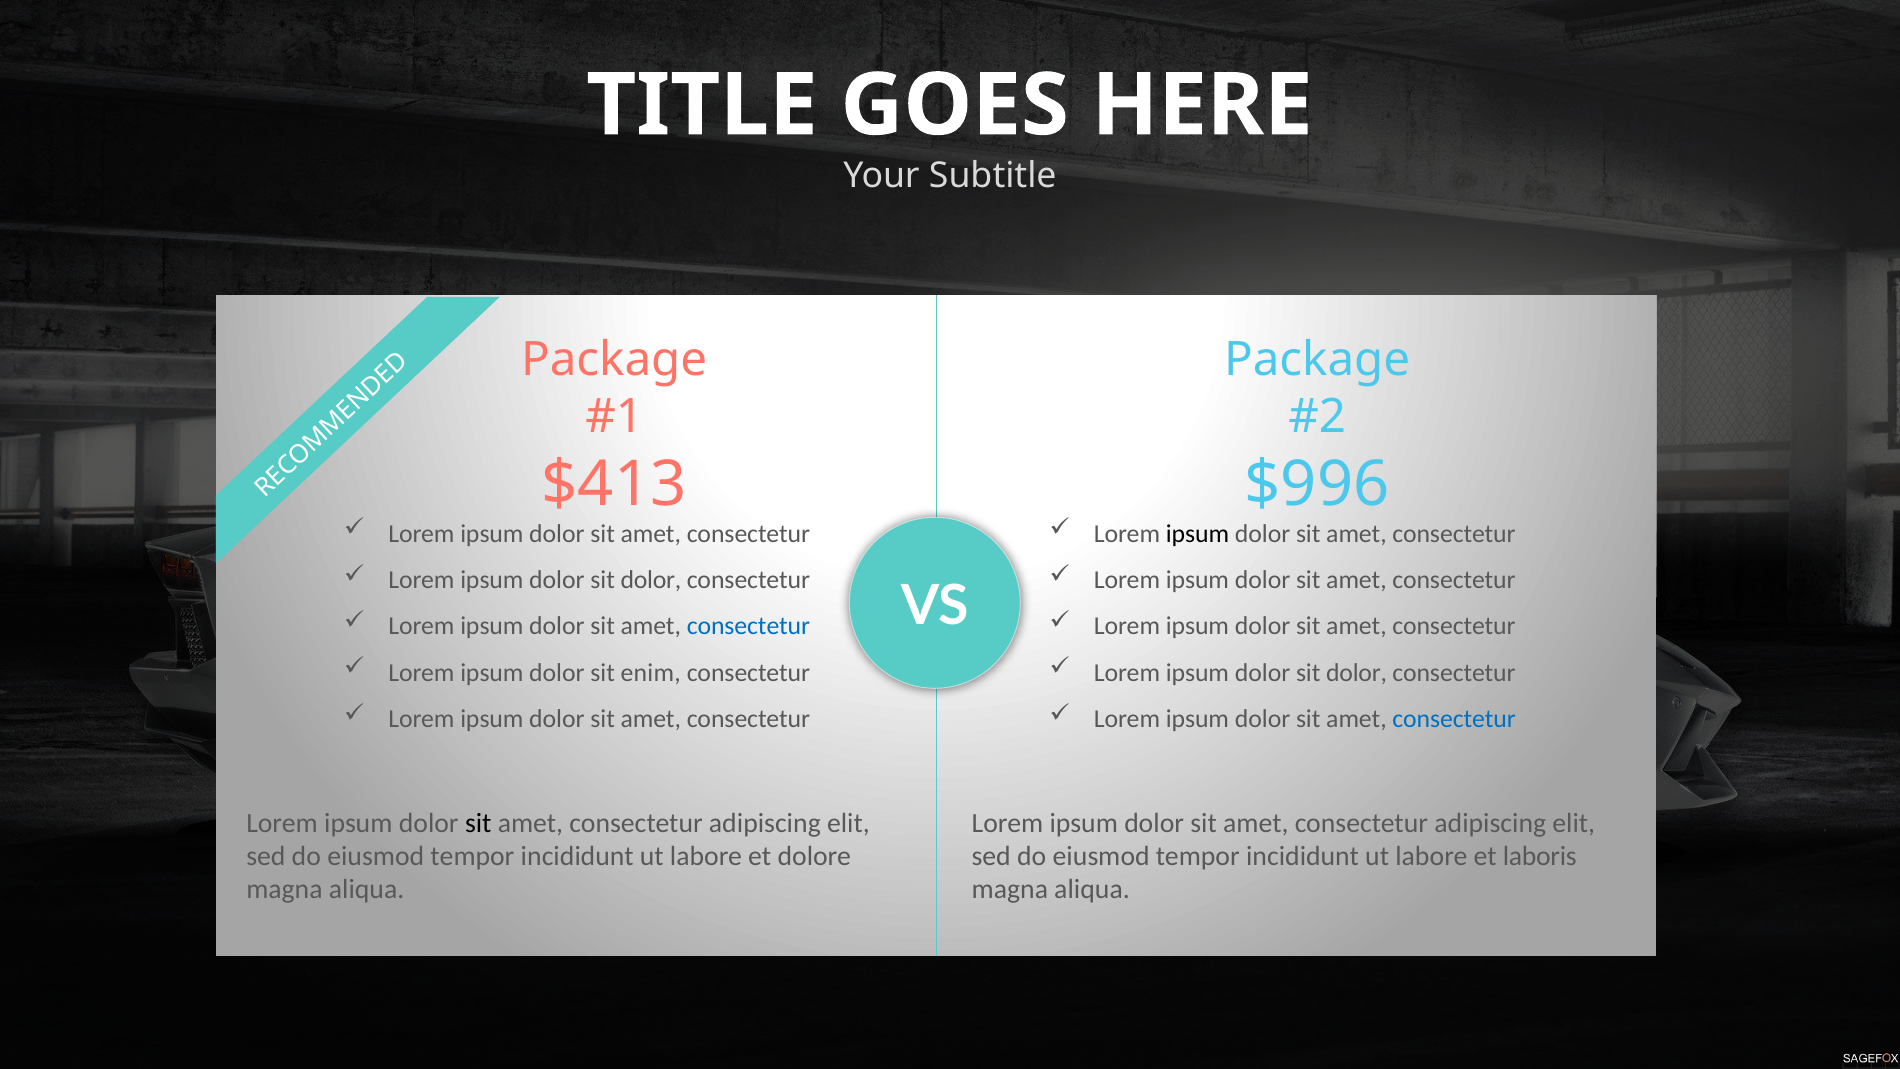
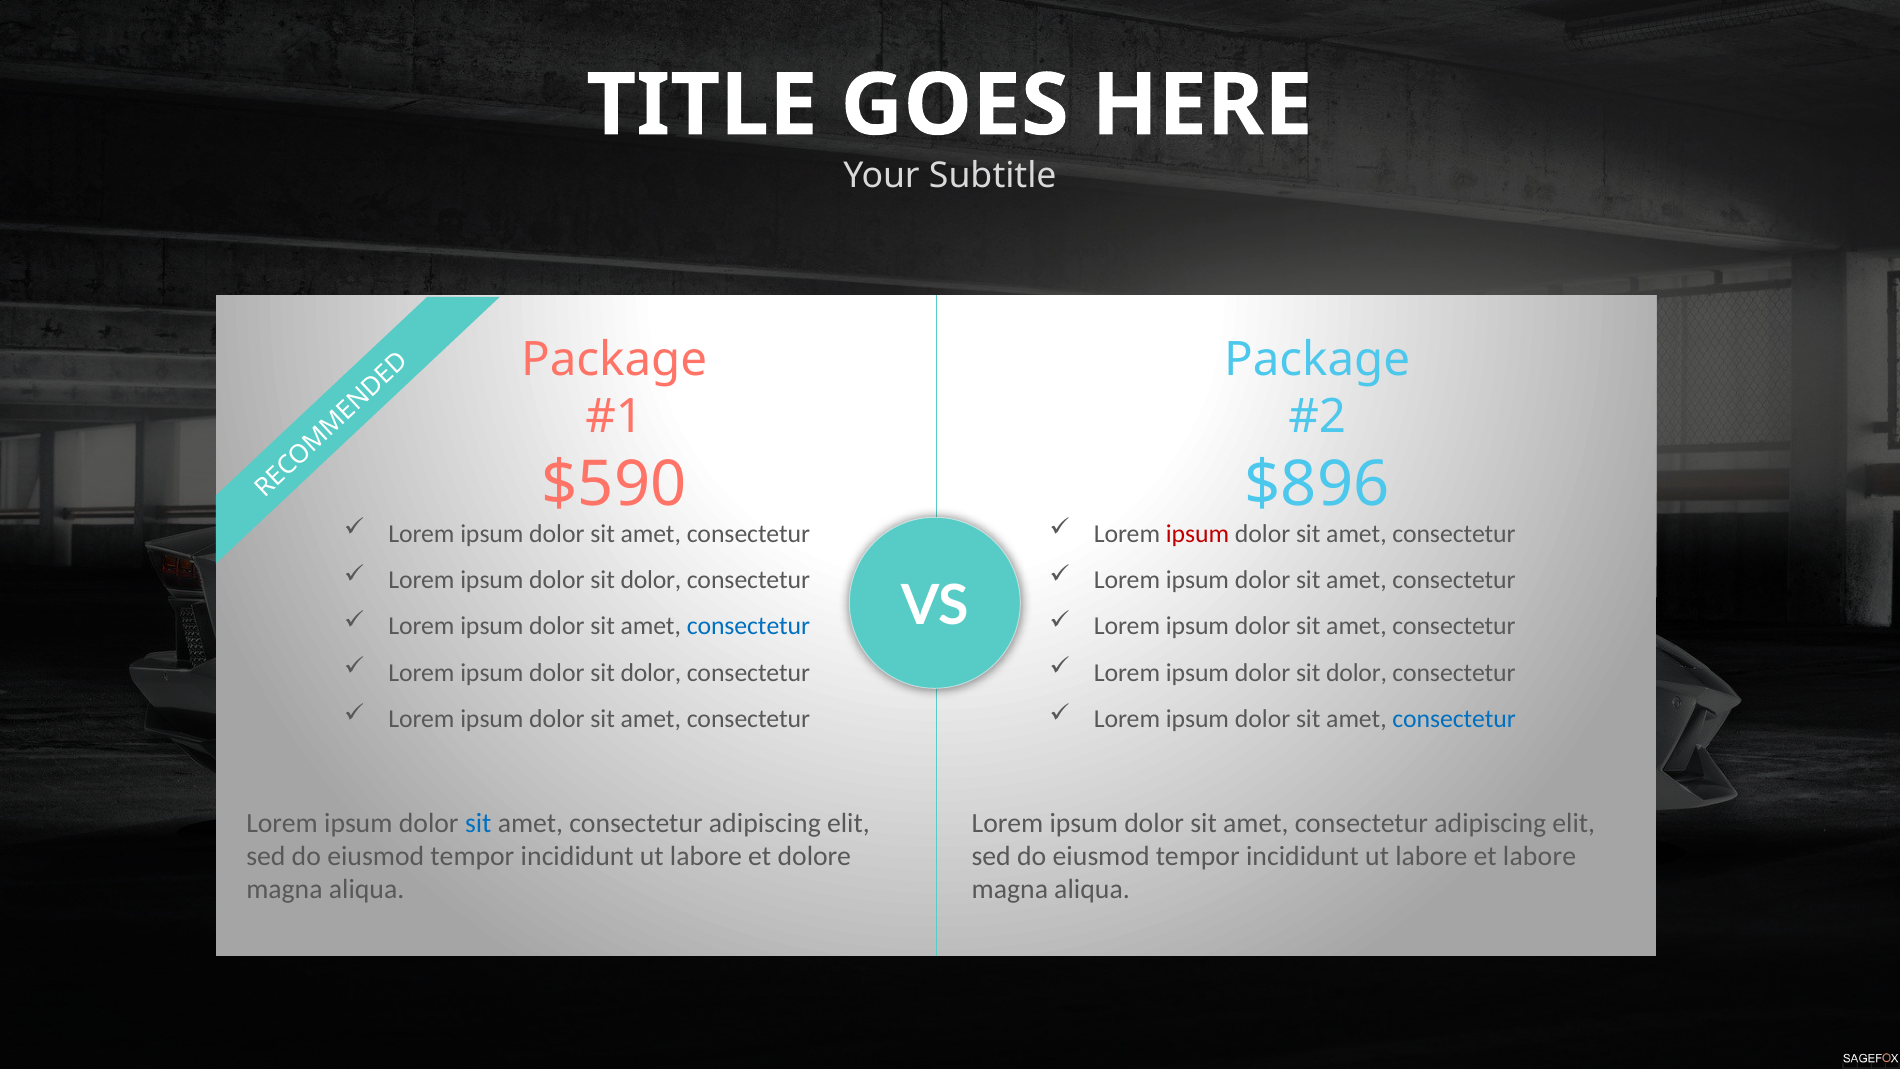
$413: $413 -> $590
$996: $996 -> $896
ipsum at (1198, 533) colour: black -> red
enim at (651, 672): enim -> dolor
sit at (478, 823) colour: black -> blue
et laboris: laboris -> labore
